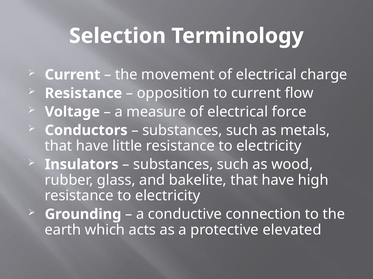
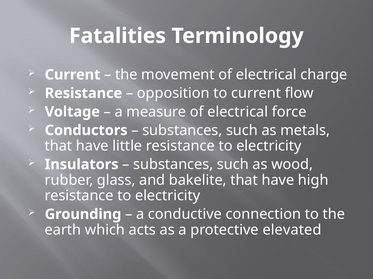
Selection: Selection -> Fatalities
